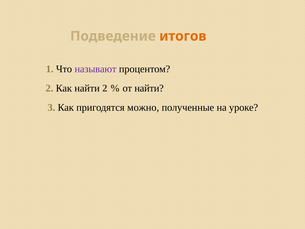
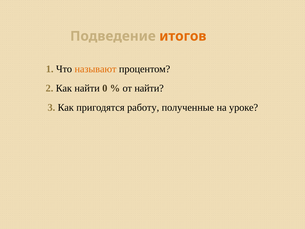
называют colour: purple -> orange
найти 2: 2 -> 0
можно: можно -> работу
